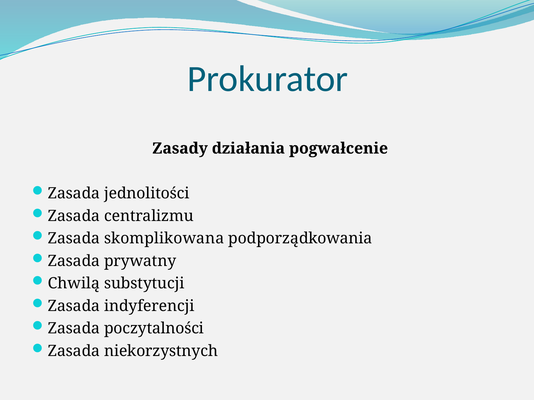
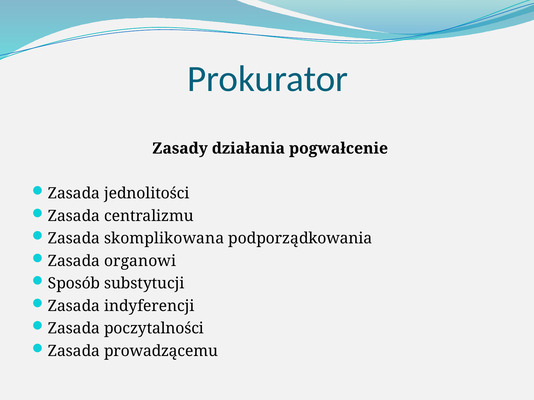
prywatny: prywatny -> organowi
Chwilą: Chwilą -> Sposób
niekorzystnych: niekorzystnych -> prowadzącemu
